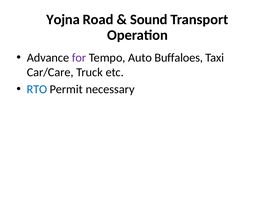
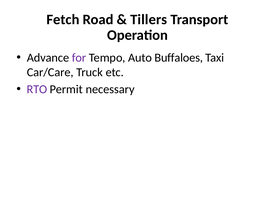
Yojna: Yojna -> Fetch
Sound: Sound -> Tillers
RTO colour: blue -> purple
